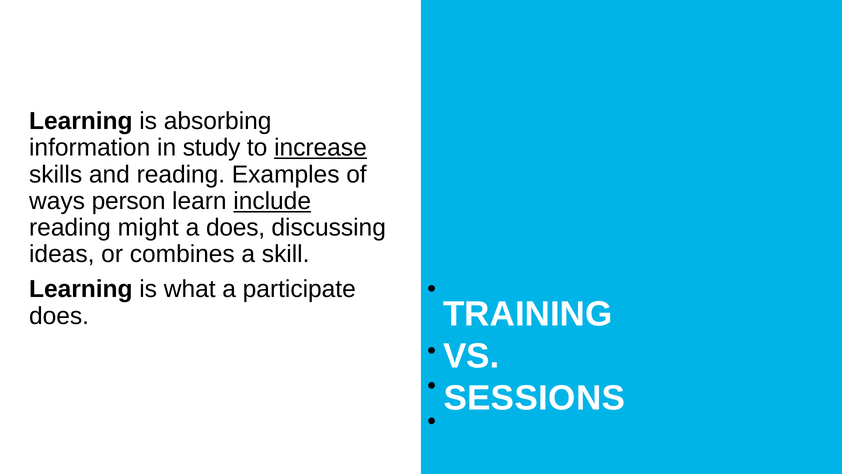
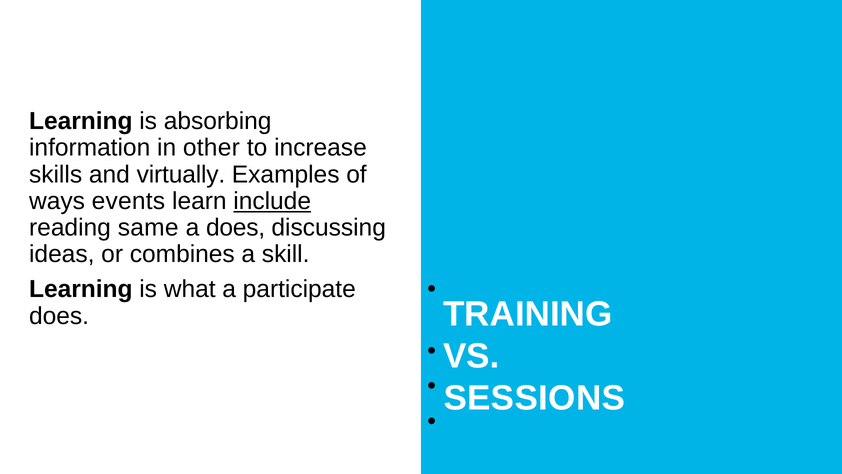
study: study -> other
increase underline: present -> none
and reading: reading -> virtually
person: person -> events
might: might -> same
